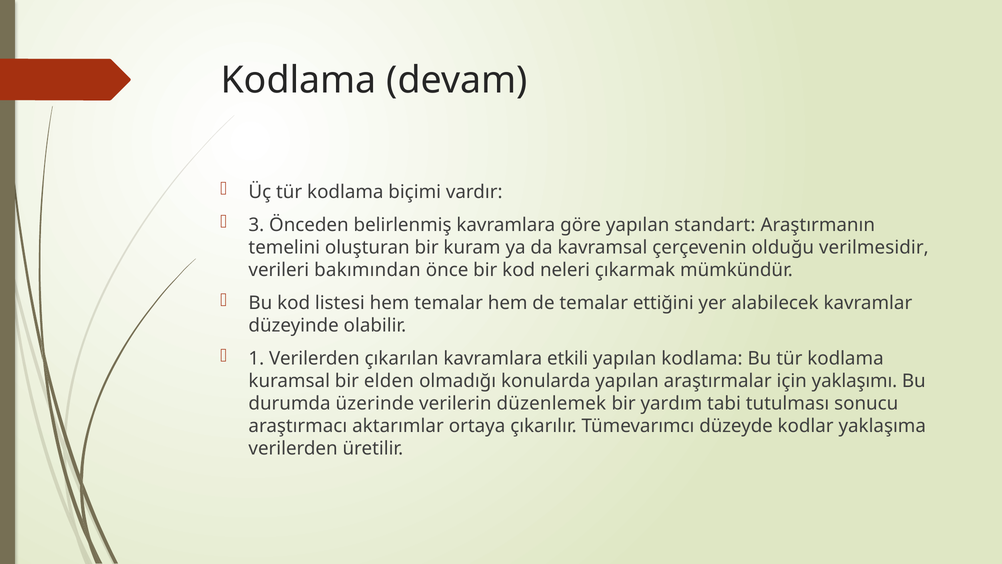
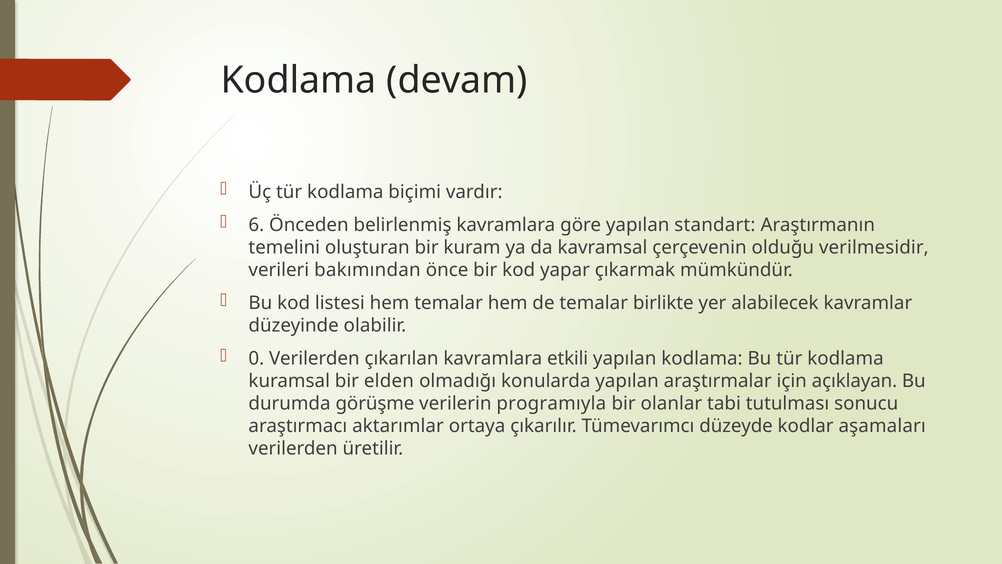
3: 3 -> 6
neleri: neleri -> yapar
ettiğini: ettiğini -> birlikte
1: 1 -> 0
yaklaşımı: yaklaşımı -> açıklayan
üzerinde: üzerinde -> görüşme
düzenlemek: düzenlemek -> programıyla
yardım: yardım -> olanlar
yaklaşıma: yaklaşıma -> aşamaları
